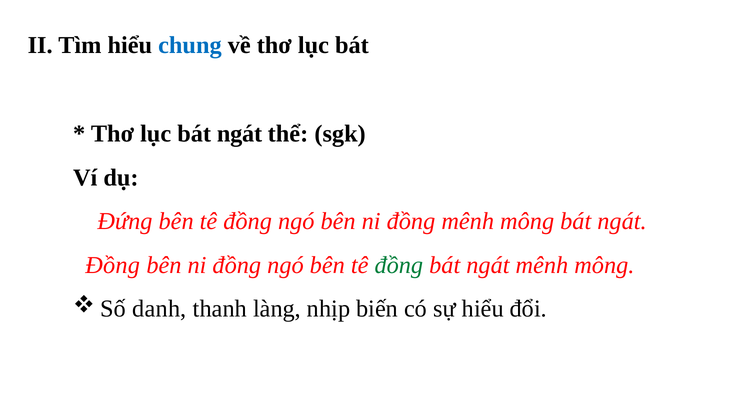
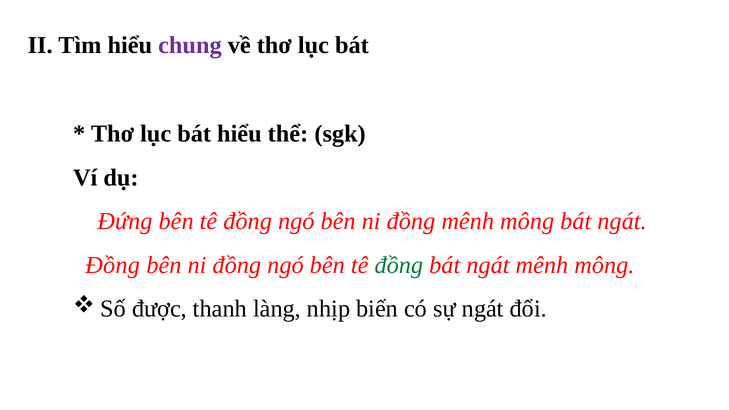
chung colour: blue -> purple
lục bát ngát: ngát -> hiểu
danh: danh -> được
sự hiểu: hiểu -> ngát
